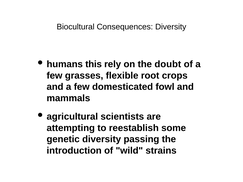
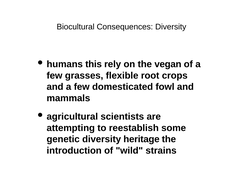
doubt: doubt -> vegan
passing: passing -> heritage
